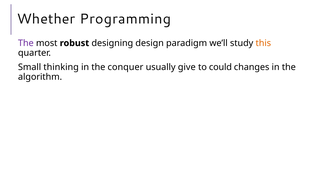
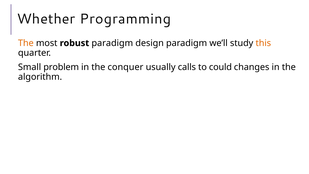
The at (26, 43) colour: purple -> orange
robust designing: designing -> paradigm
thinking: thinking -> problem
give: give -> calls
